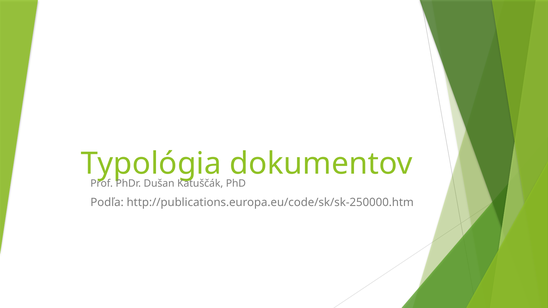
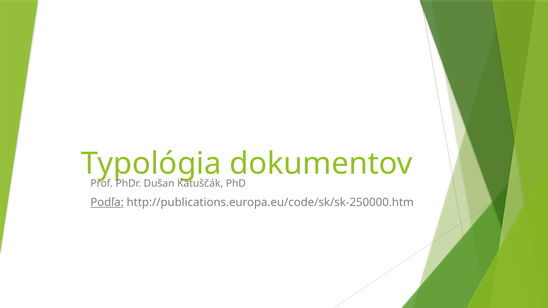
Podľa underline: none -> present
